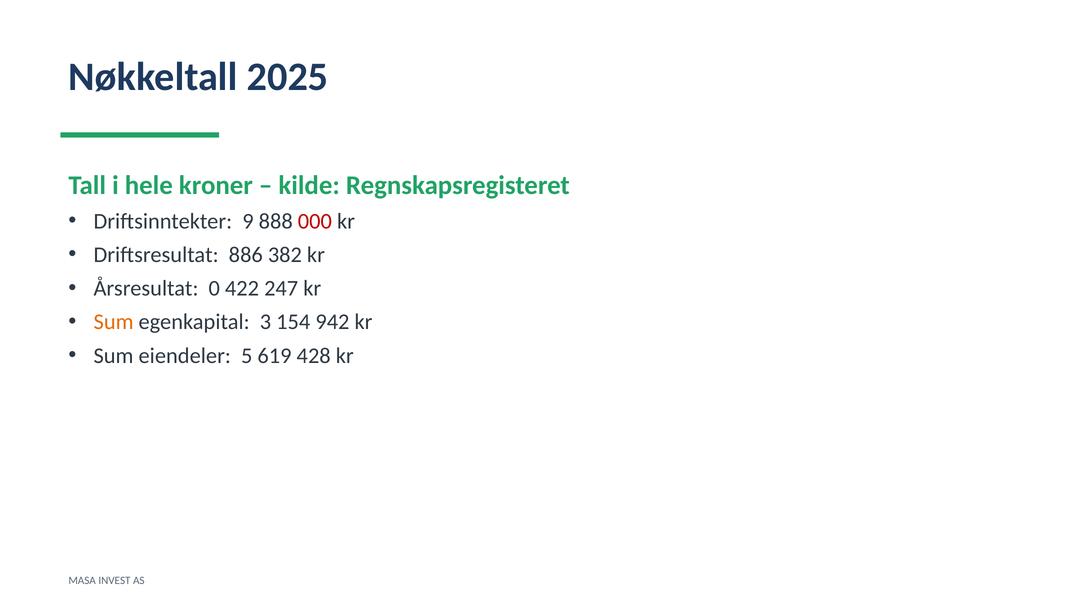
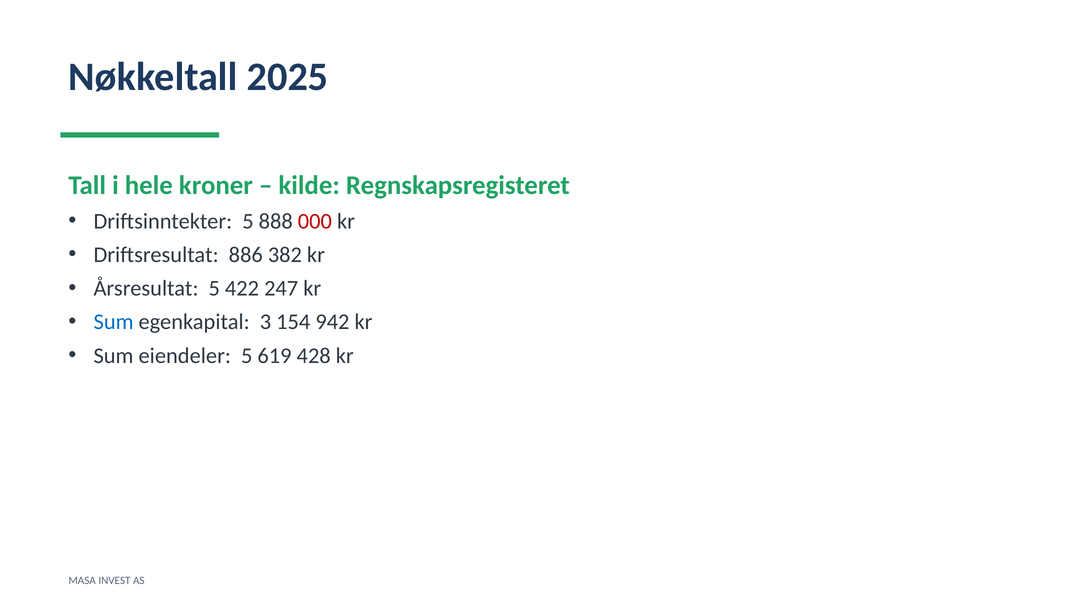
Driftsinntekter 9: 9 -> 5
Årsresultat 0: 0 -> 5
Sum at (114, 322) colour: orange -> blue
